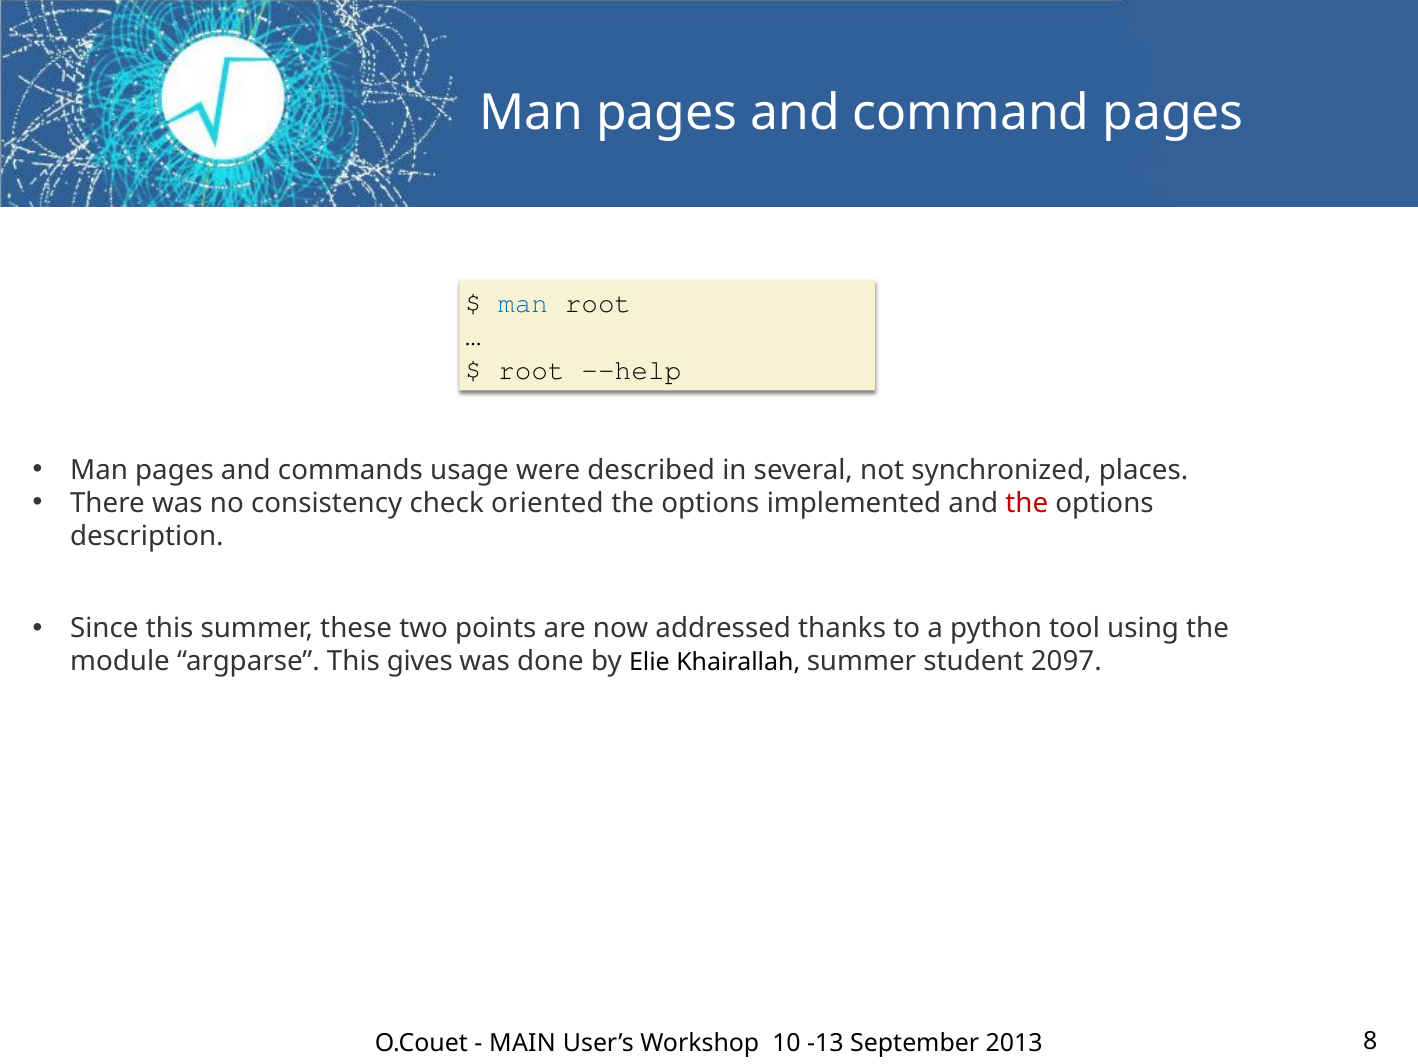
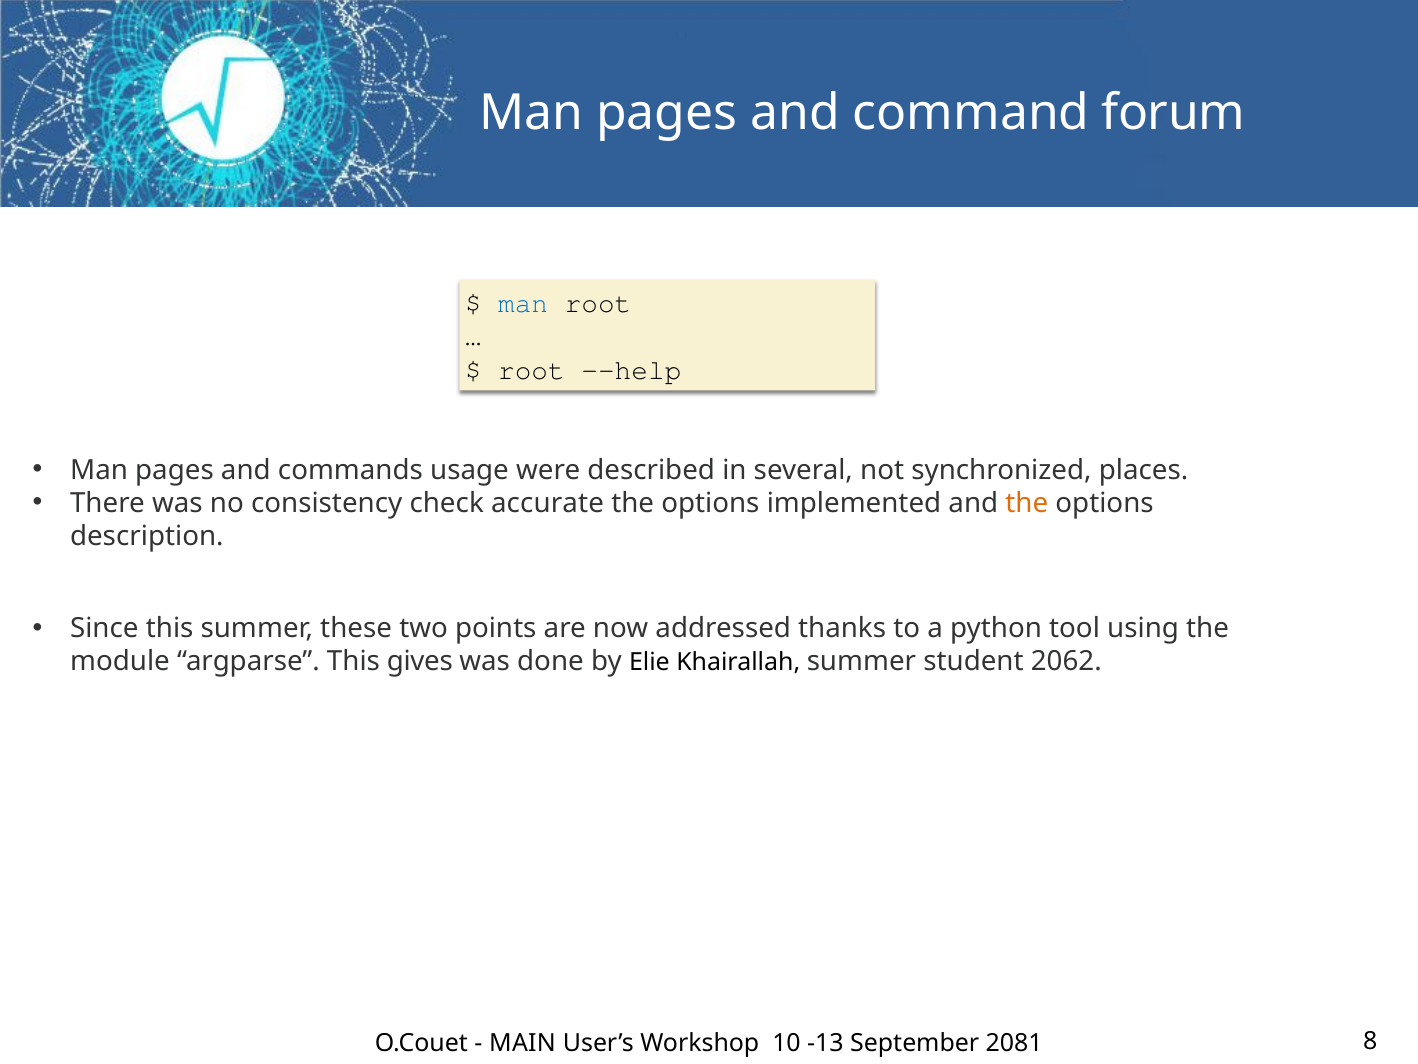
command pages: pages -> forum
oriented: oriented -> accurate
the at (1027, 503) colour: red -> orange
2097: 2097 -> 2062
2013: 2013 -> 2081
